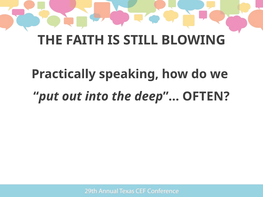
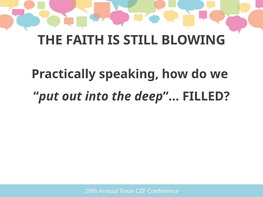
OFTEN: OFTEN -> FILLED
